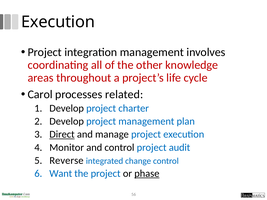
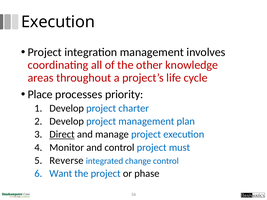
Carol: Carol -> Place
related: related -> priority
audit: audit -> must
phase underline: present -> none
